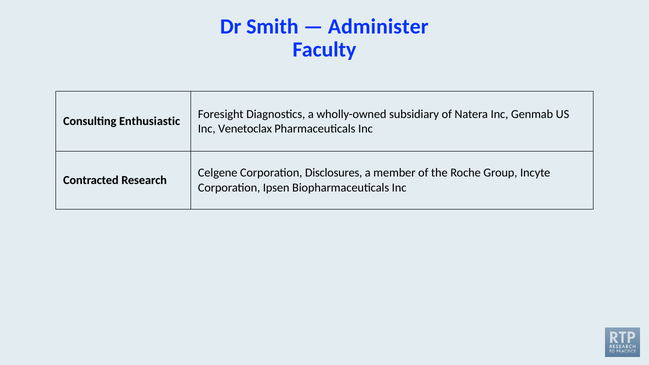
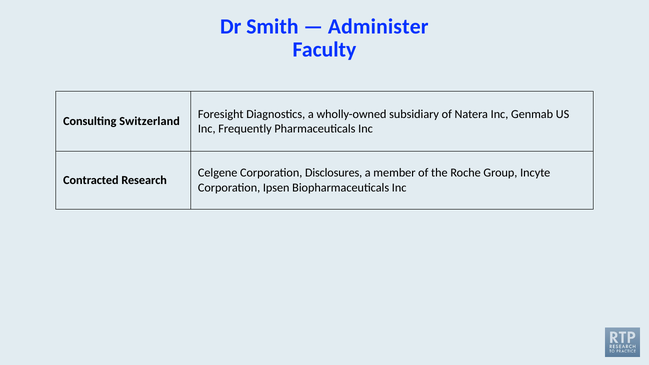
Enthusiastic: Enthusiastic -> Switzerland
Venetoclax: Venetoclax -> Frequently
